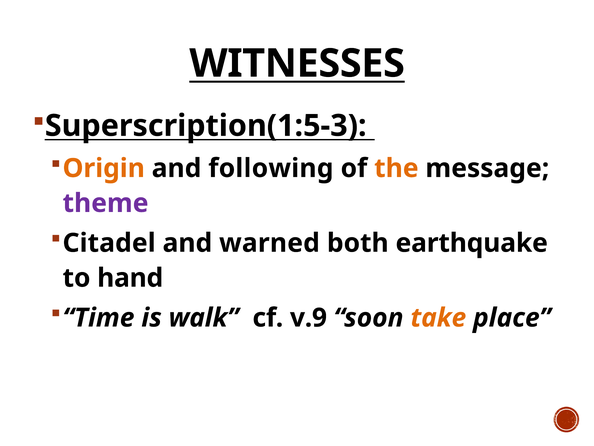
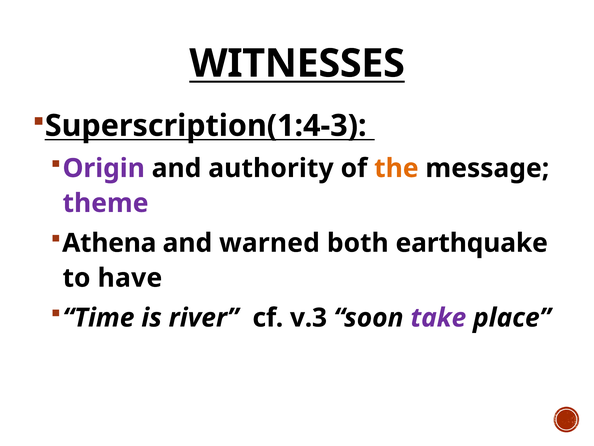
Superscription(1:5-3: Superscription(1:5-3 -> Superscription(1:4-3
Origin colour: orange -> purple
following: following -> authority
Citadel: Citadel -> Athena
hand: hand -> have
walk: walk -> river
v.9: v.9 -> v.3
take colour: orange -> purple
